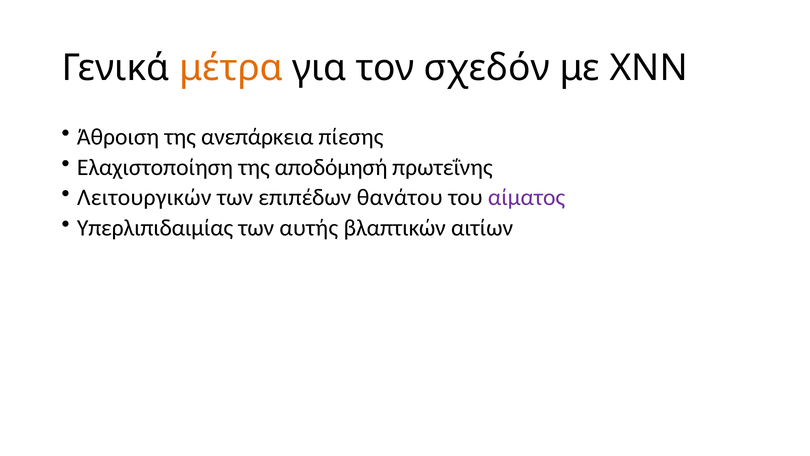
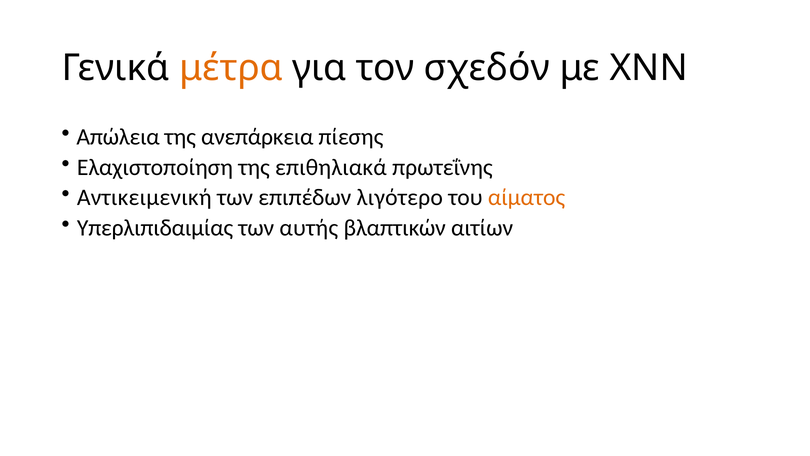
Άθροιση: Άθροιση -> Απώλεια
αποδόμησή: αποδόμησή -> επιθηλιακά
Λειτουργικών: Λειτουργικών -> Αντικειμενική
θανάτου: θανάτου -> λιγότερο
αίματος colour: purple -> orange
